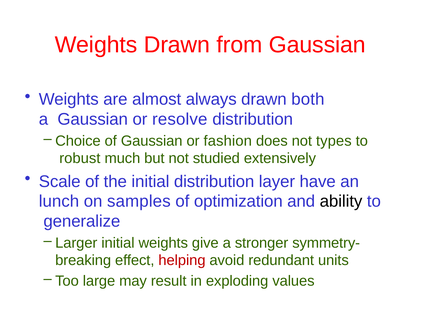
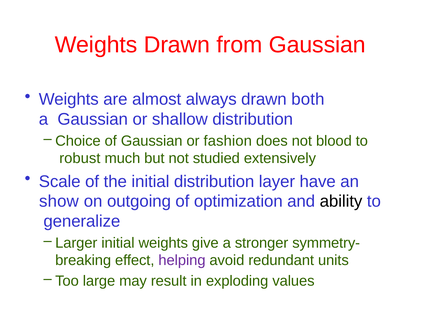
resolve: resolve -> shallow
types: types -> blood
lunch: lunch -> show
samples: samples -> outgoing
helping colour: red -> purple
